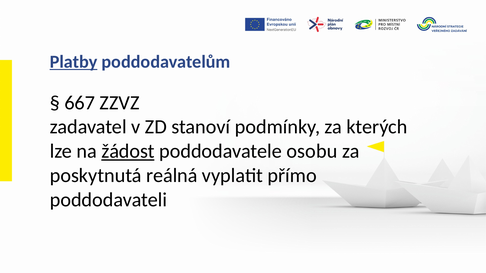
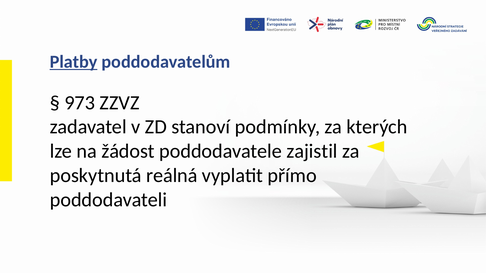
667: 667 -> 973
žádost underline: present -> none
osobu: osobu -> zajistil
